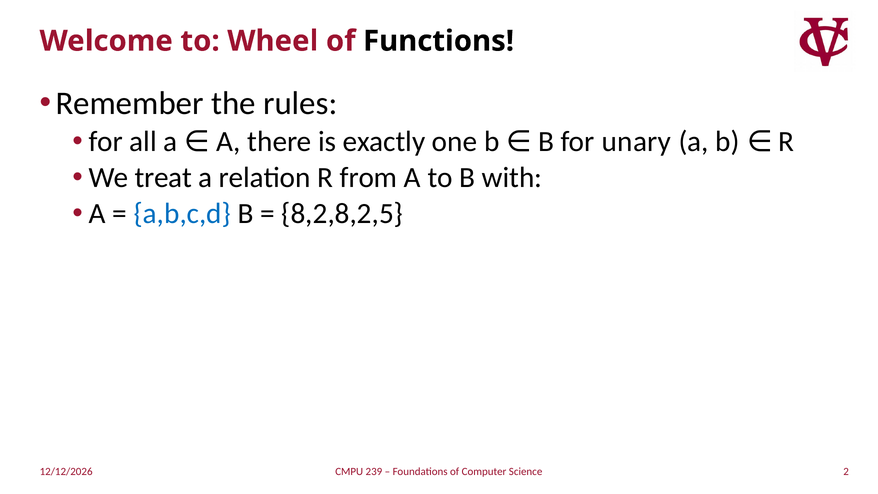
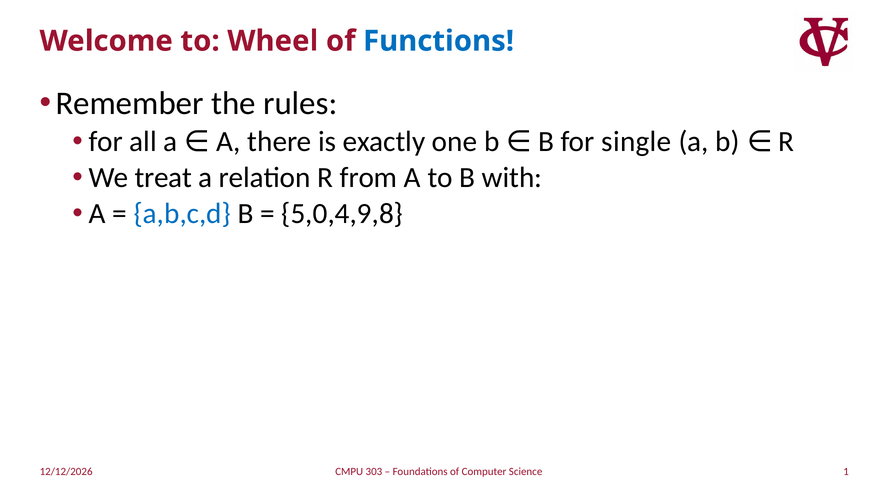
Functions colour: black -> blue
unary: unary -> single
8,2,8,2,5: 8,2,8,2,5 -> 5,0,4,9,8
2: 2 -> 1
239: 239 -> 303
